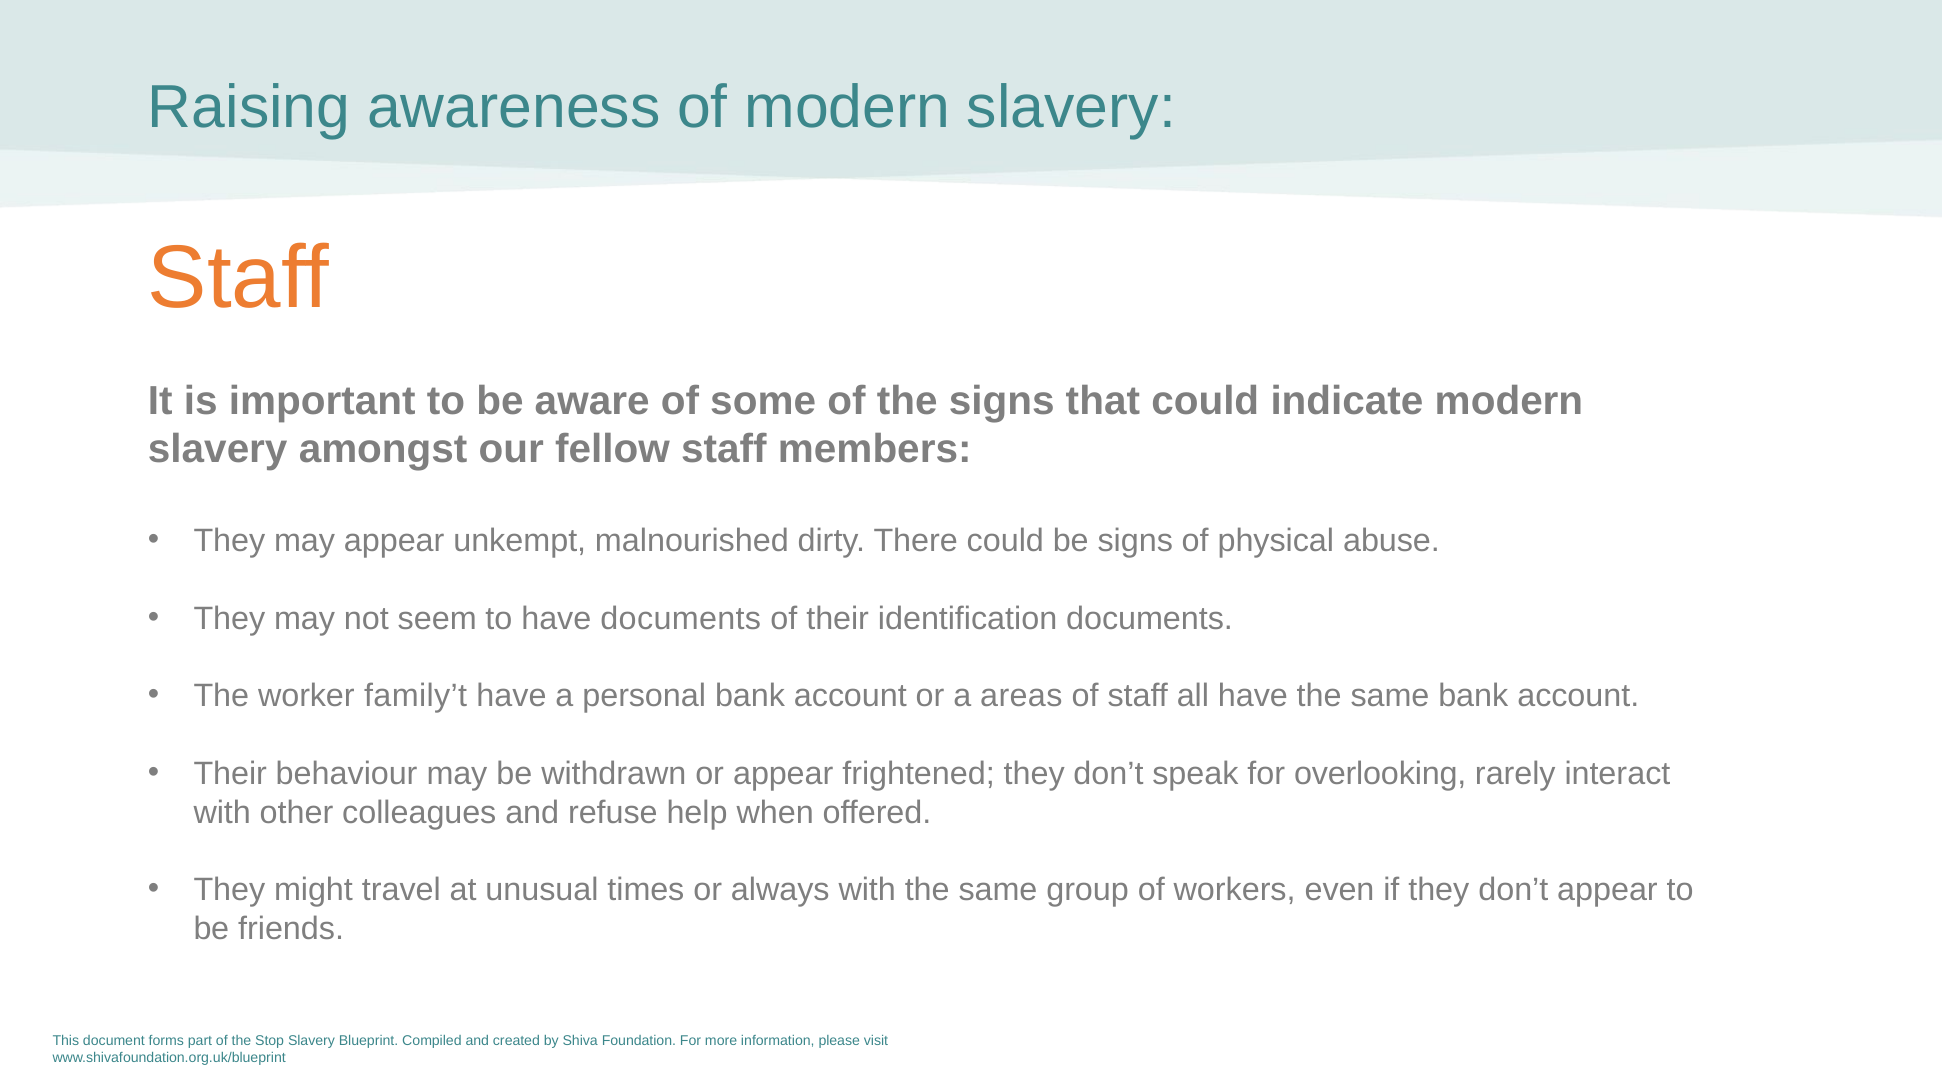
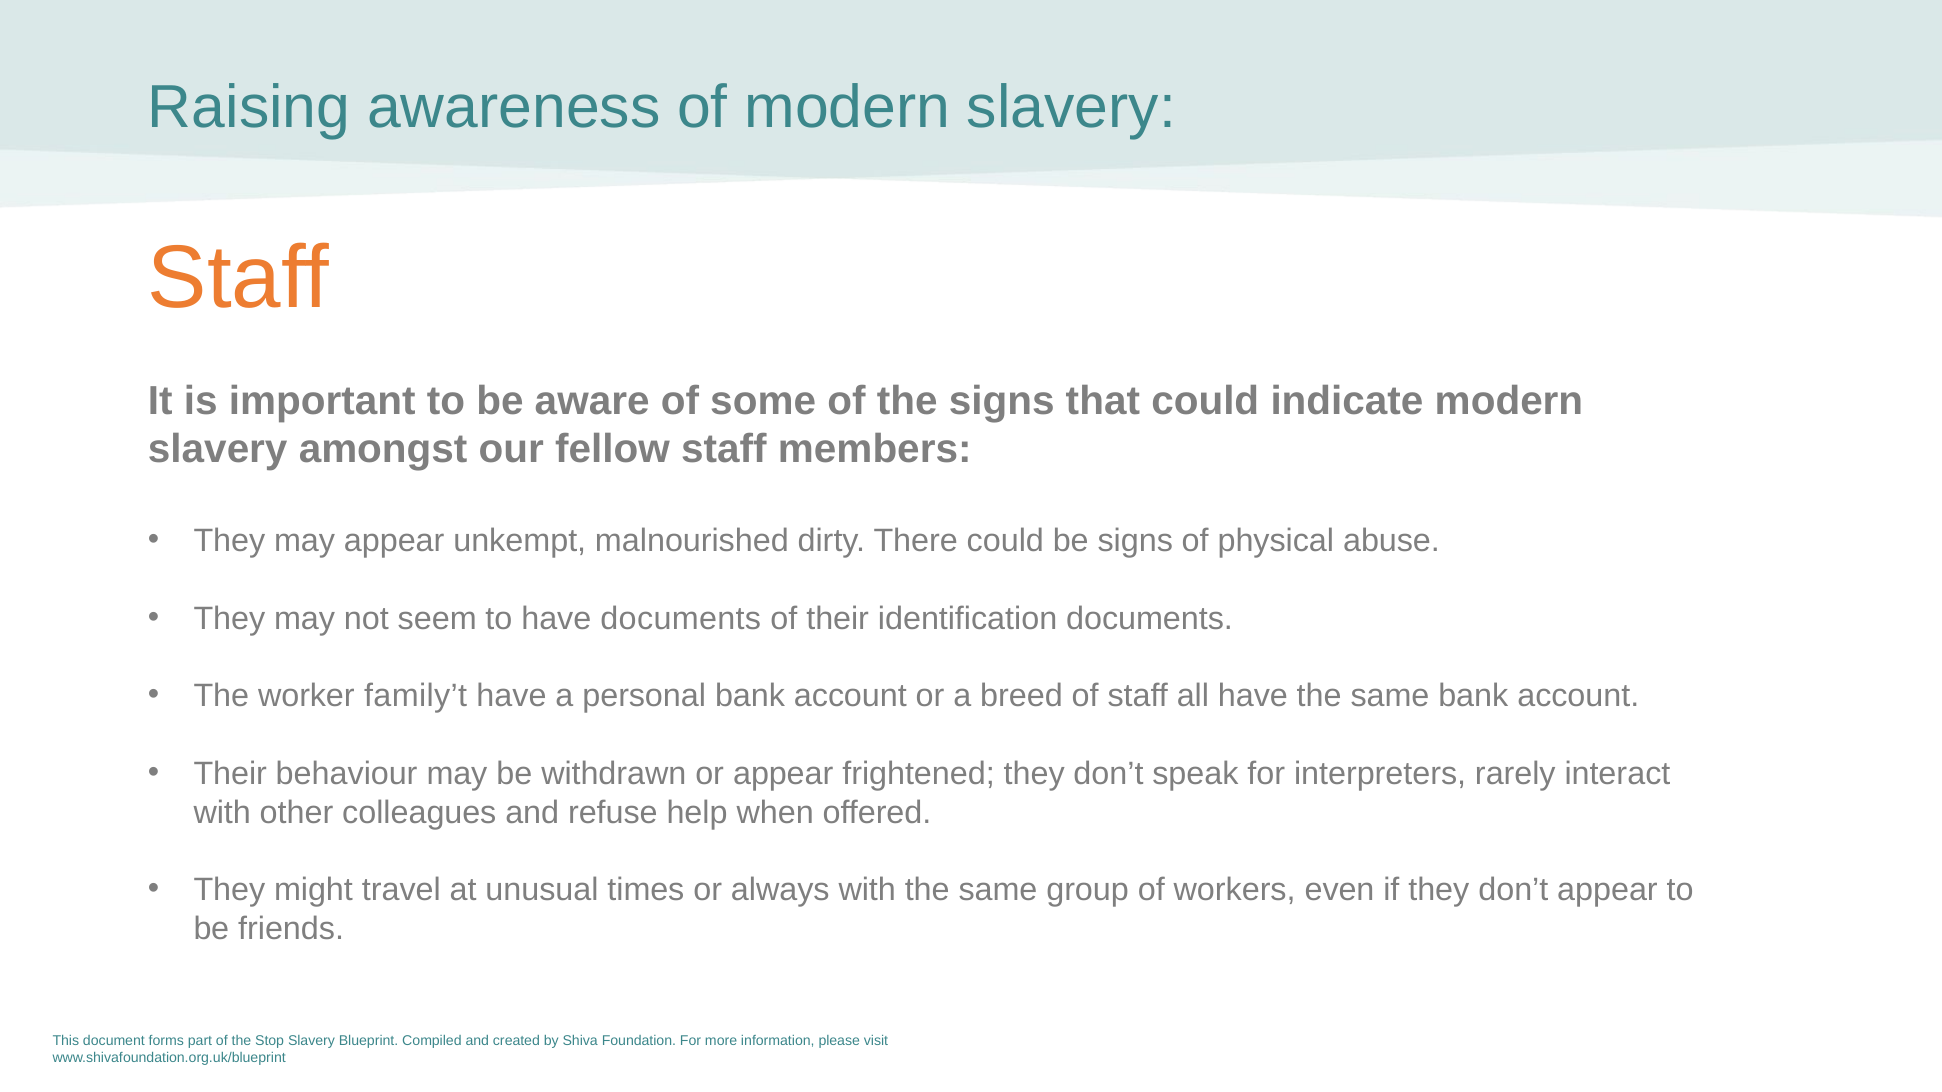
areas: areas -> breed
overlooking: overlooking -> interpreters
